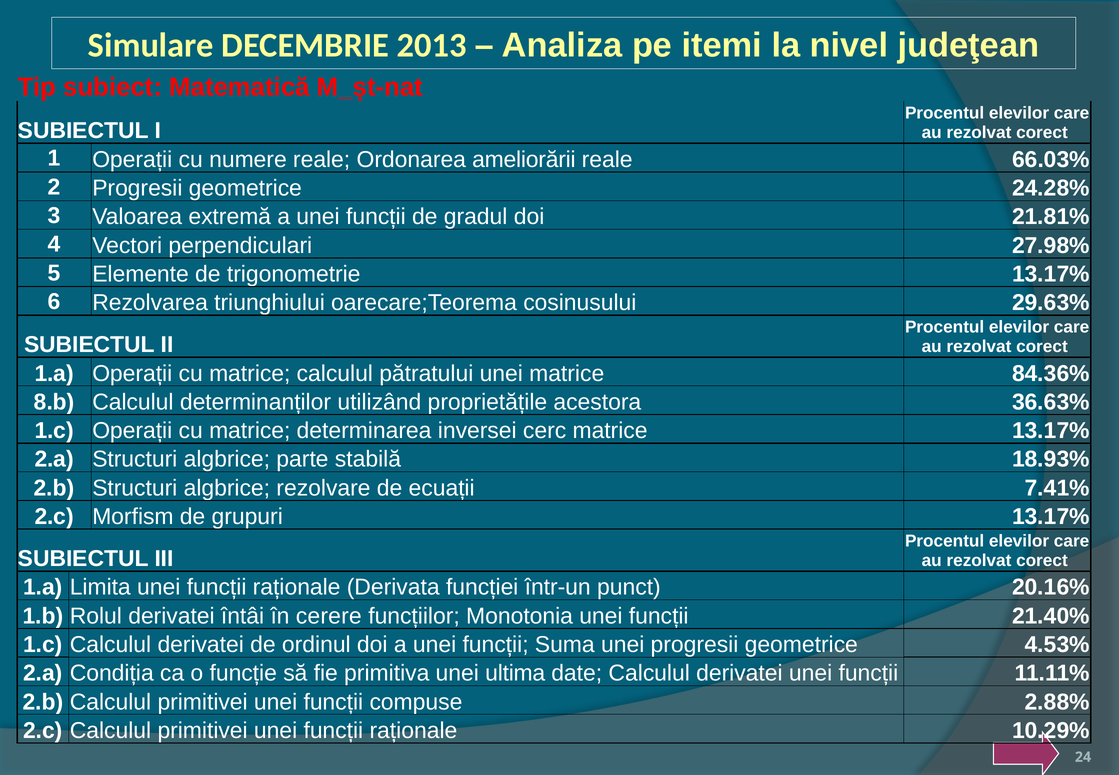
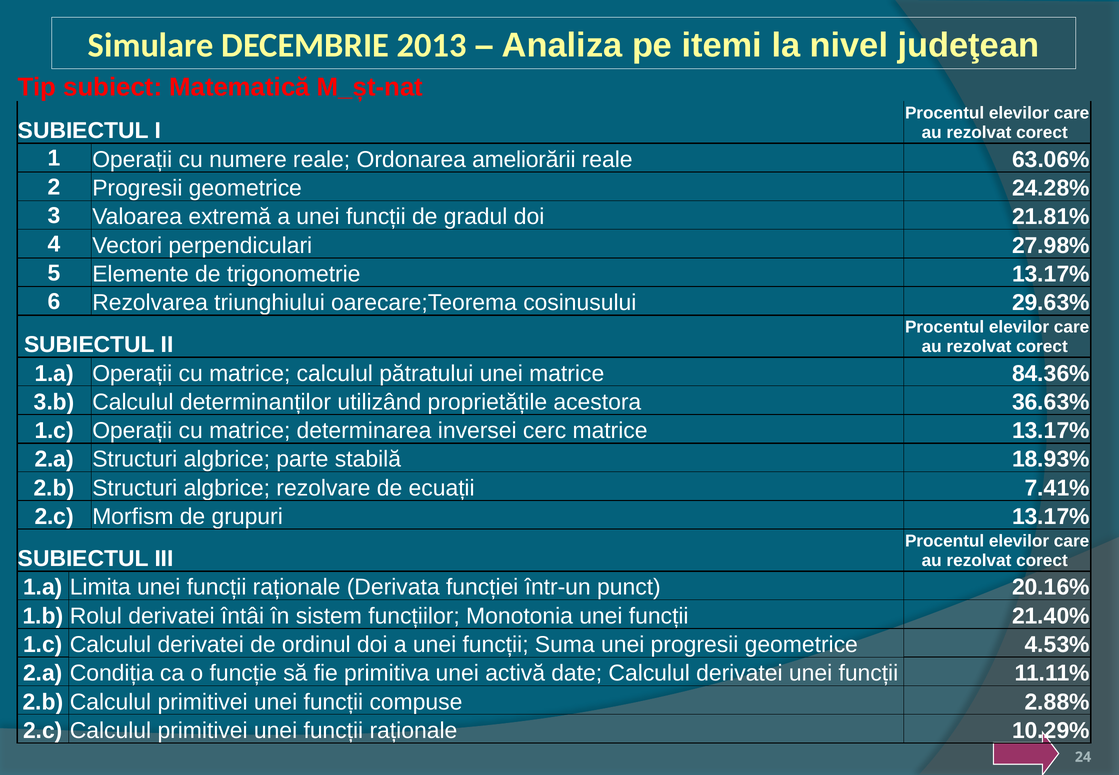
66.03%: 66.03% -> 63.06%
8.b: 8.b -> 3.b
cerere: cerere -> sistem
ultima: ultima -> activă
